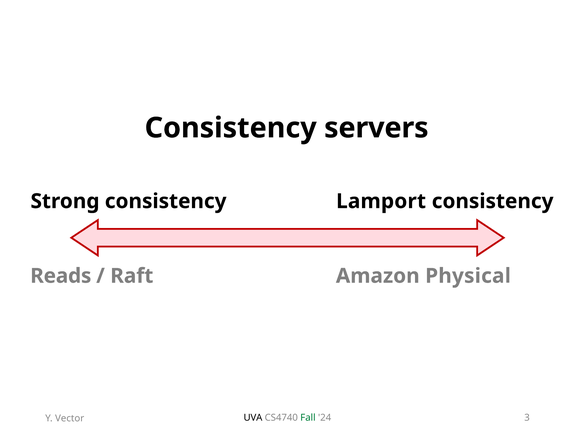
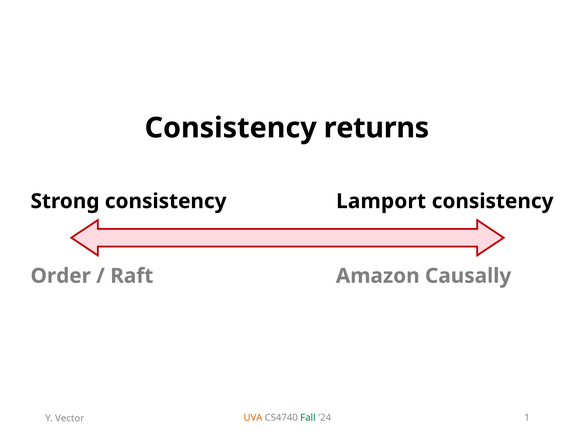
servers: servers -> returns
Reads: Reads -> Order
Physical: Physical -> Causally
UVA colour: black -> orange
3: 3 -> 1
